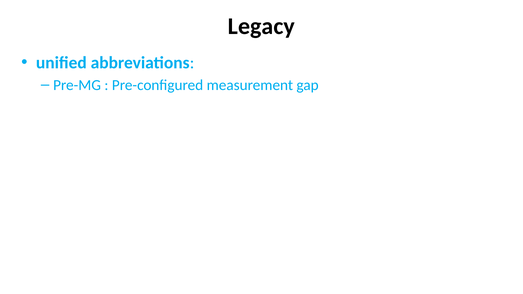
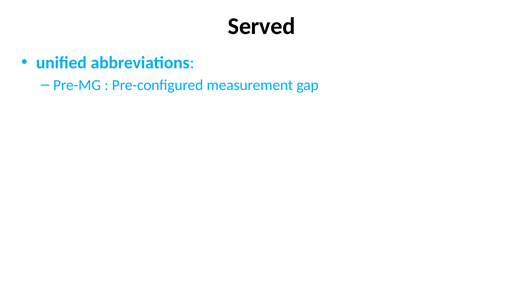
Legacy: Legacy -> Served
